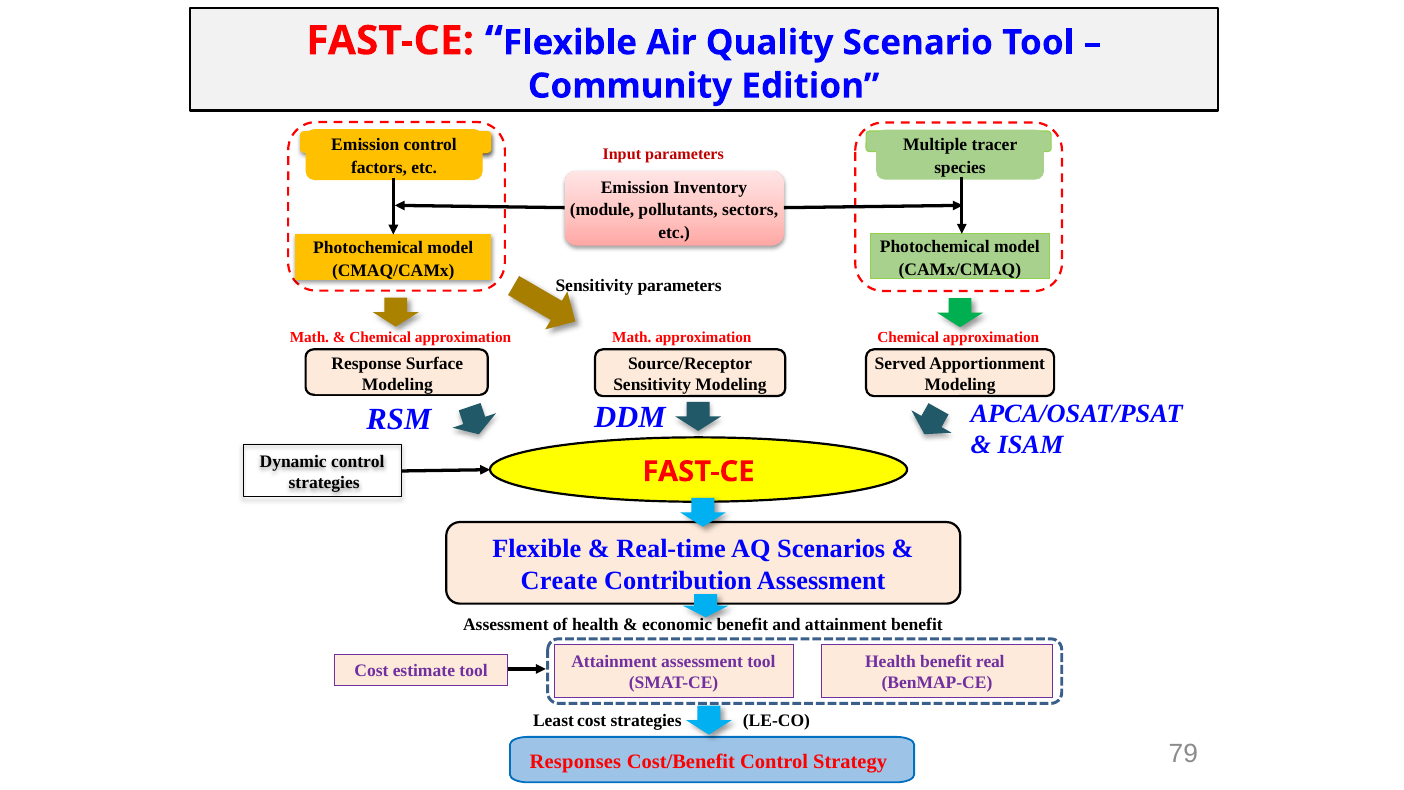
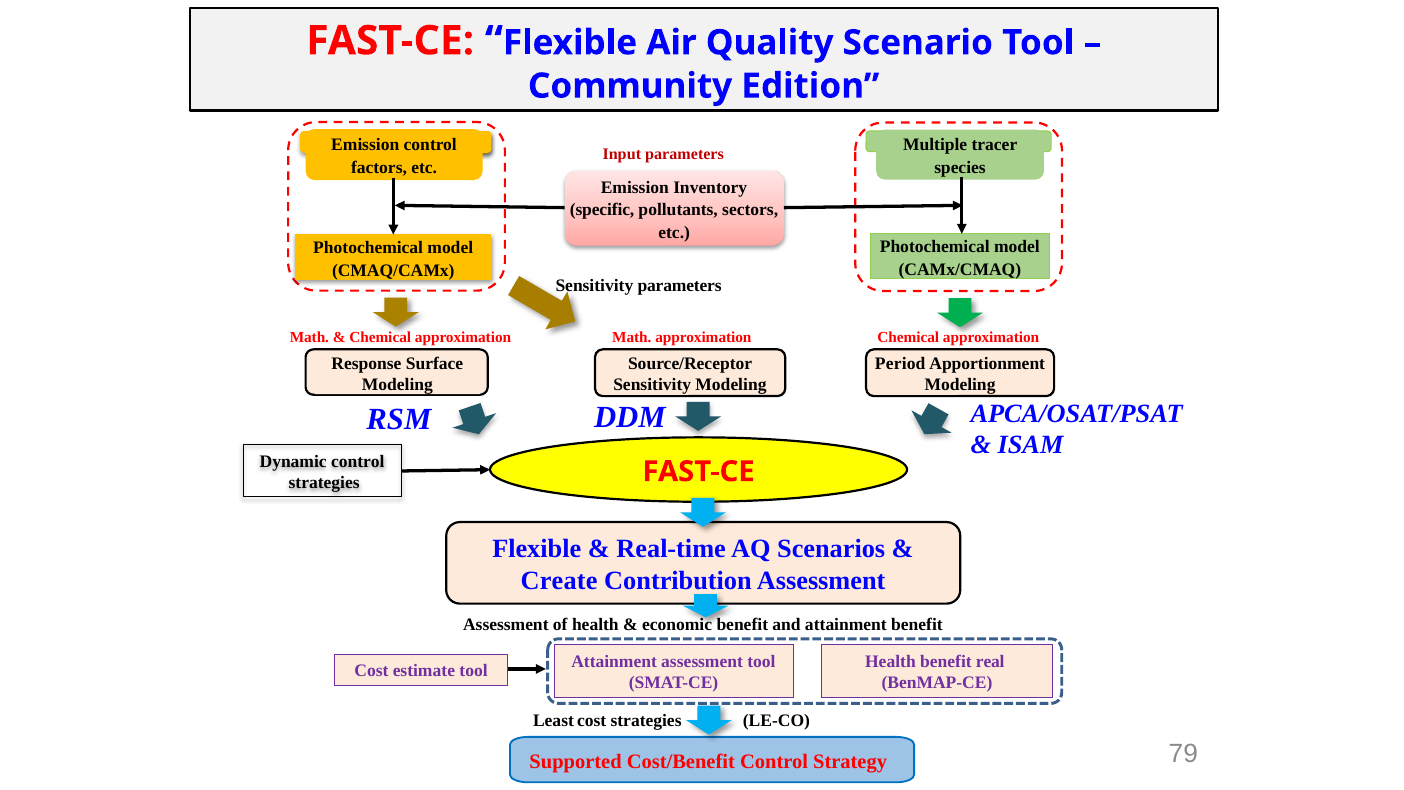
module: module -> specific
Served: Served -> Period
Responses: Responses -> Supported
